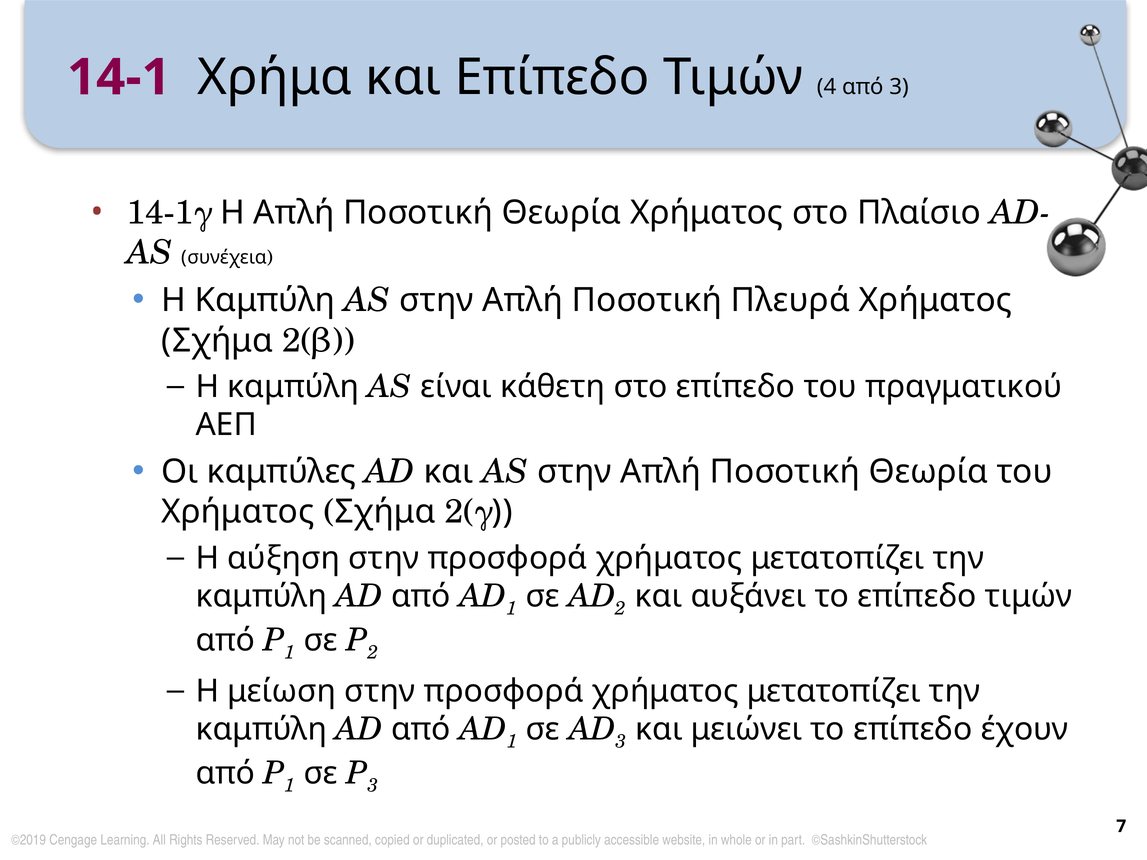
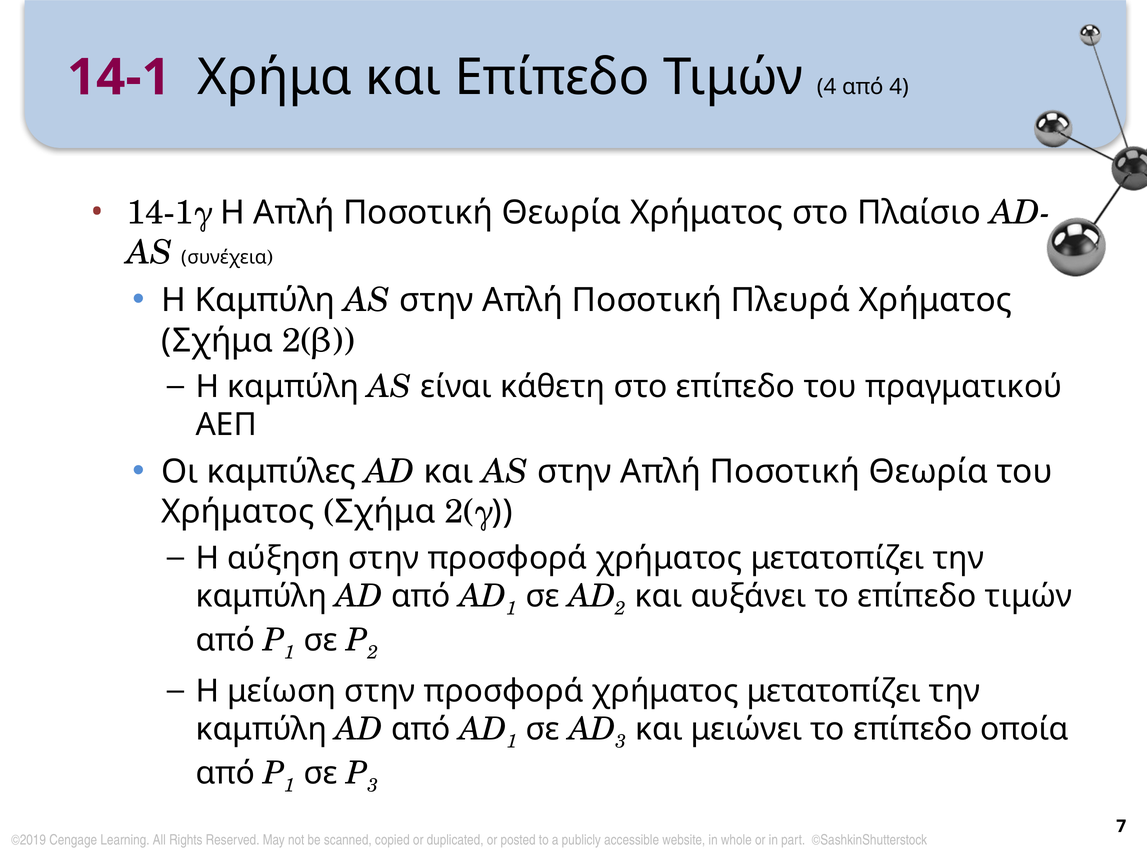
από 3: 3 -> 4
έχουν: έχουν -> οποία
